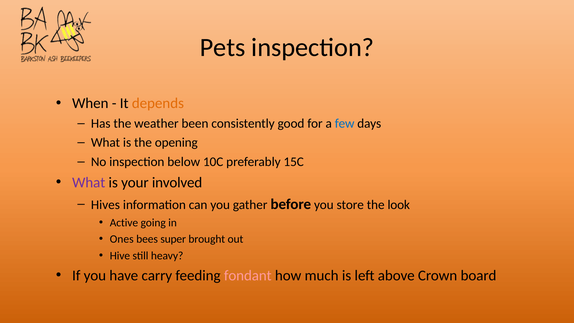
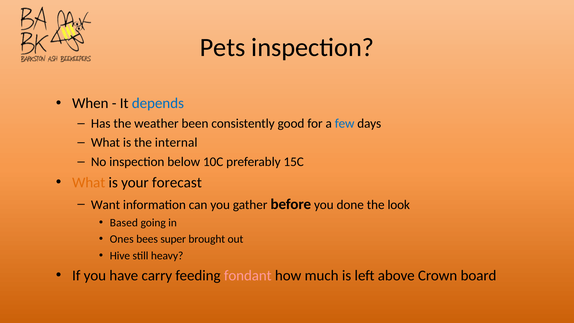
depends colour: orange -> blue
opening: opening -> internal
What at (89, 182) colour: purple -> orange
involved: involved -> forecast
Hives: Hives -> Want
store: store -> done
Active: Active -> Based
